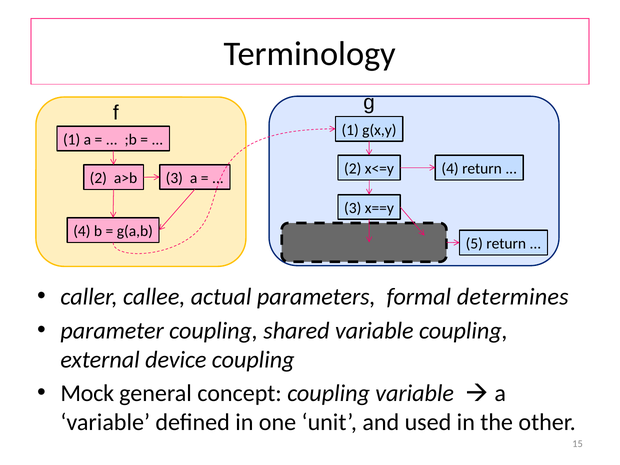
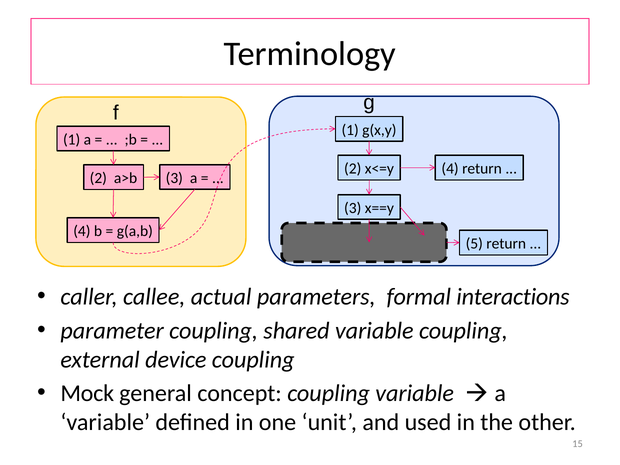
determines: determines -> interactions
